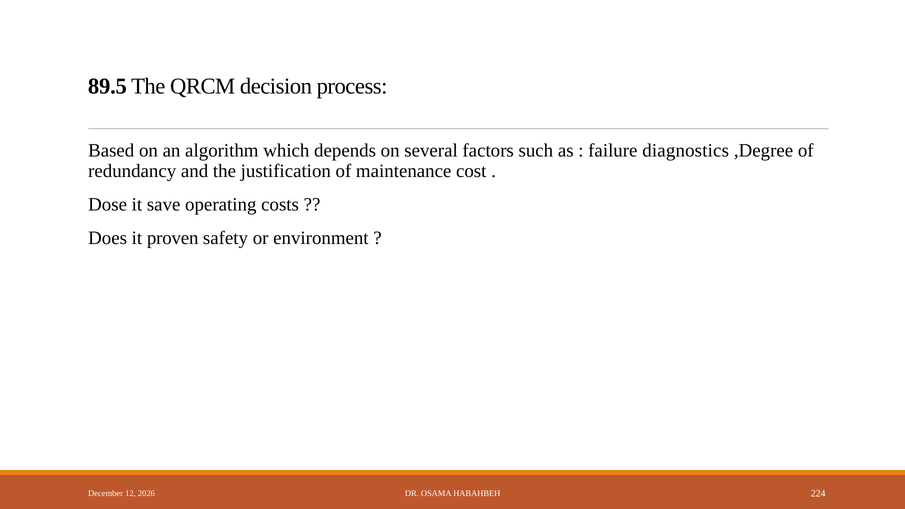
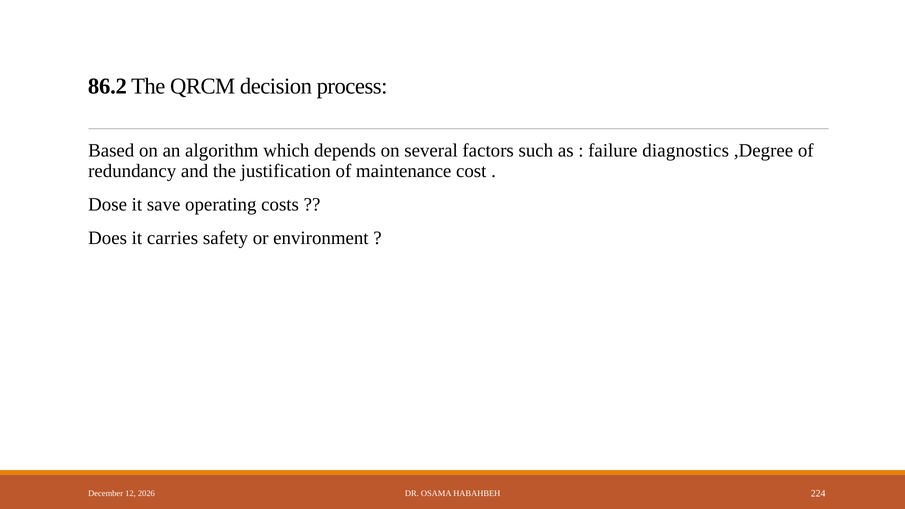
89.5: 89.5 -> 86.2
proven: proven -> carries
